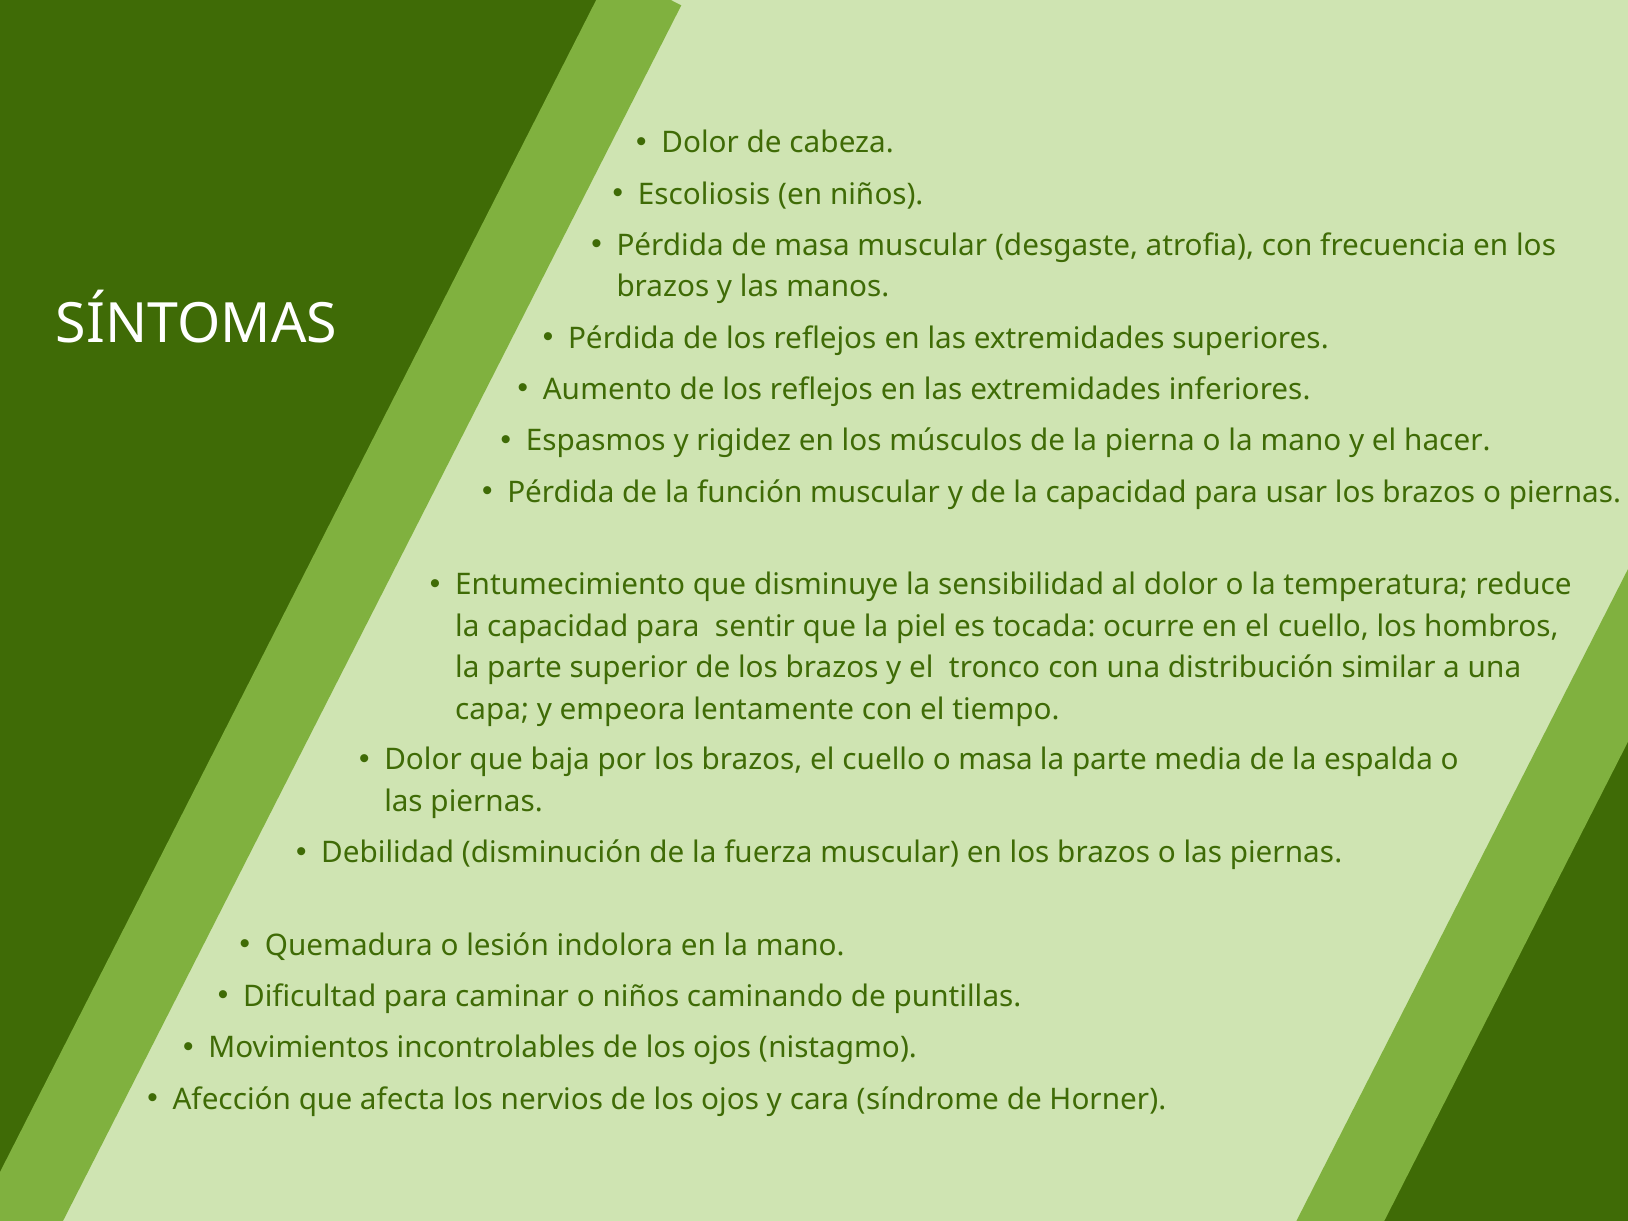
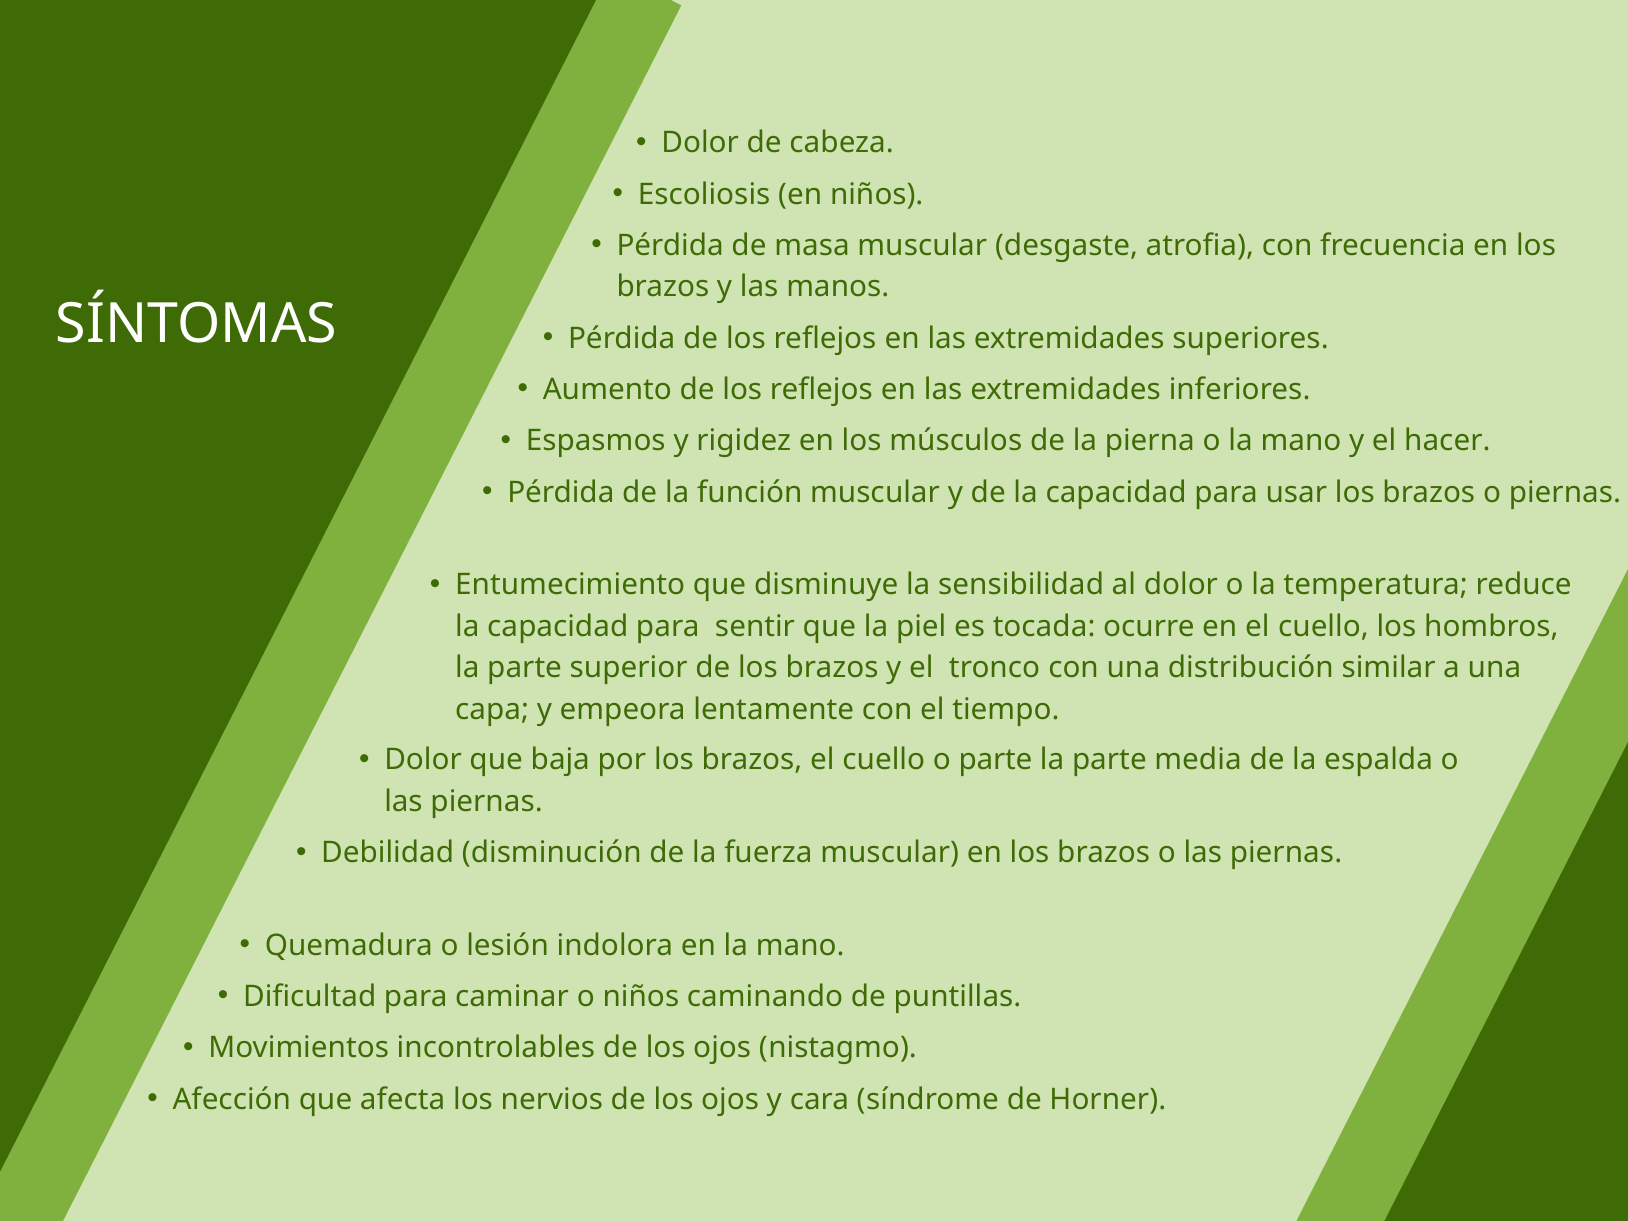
o masa: masa -> parte
